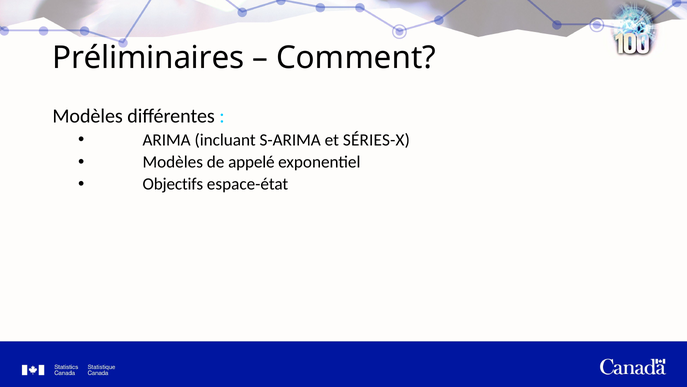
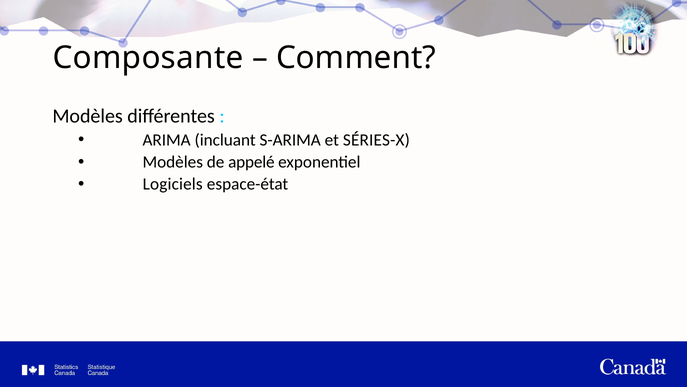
Préliminaires: Préliminaires -> Composante
Objectifs: Objectifs -> Logiciels
